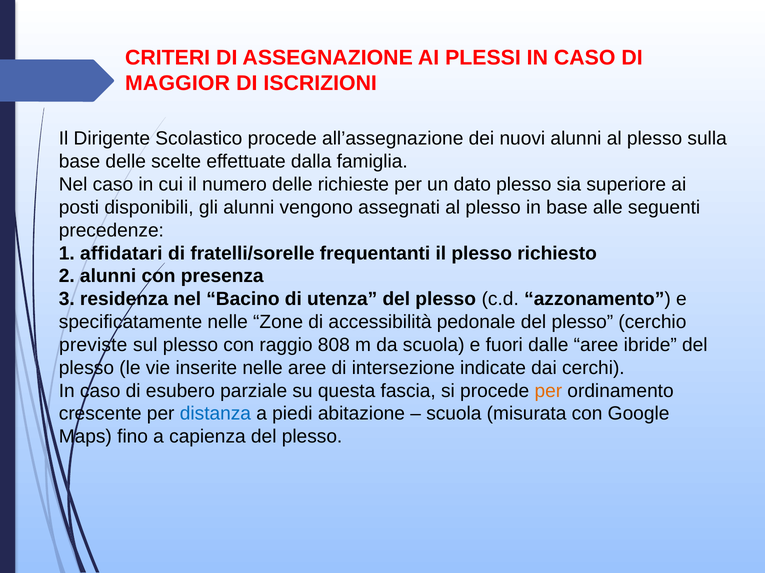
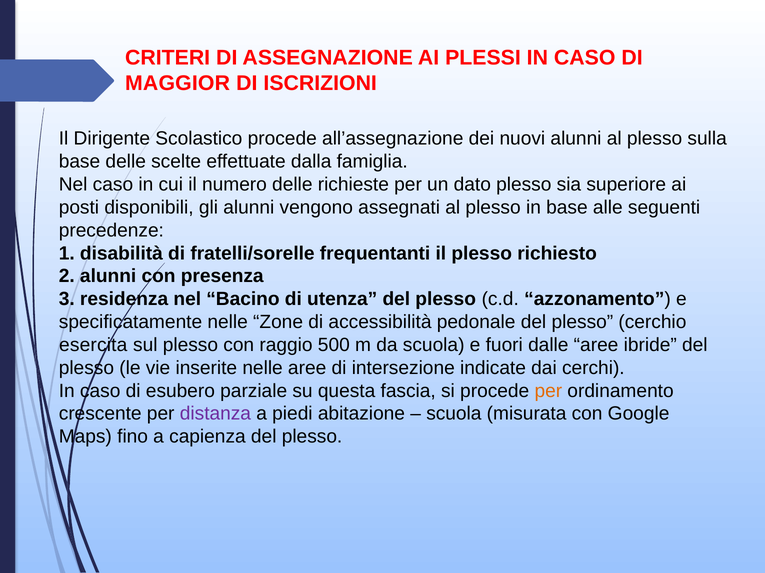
affidatari: affidatari -> disabilità
previste: previste -> esercita
808: 808 -> 500
distanza colour: blue -> purple
